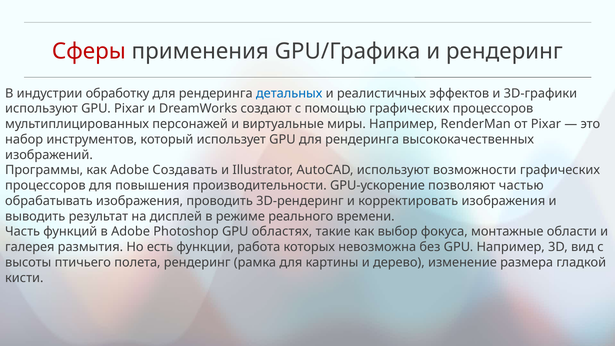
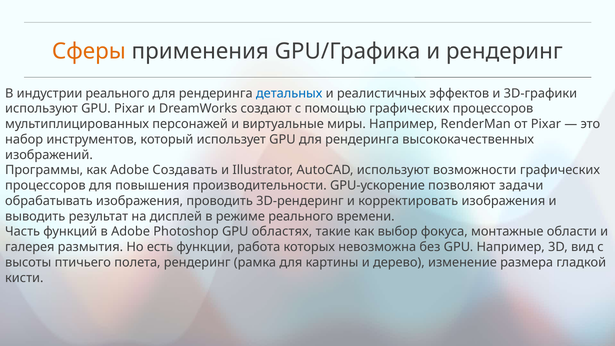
Сферы colour: red -> orange
индустрии обработку: обработку -> реального
частью: частью -> задачи
